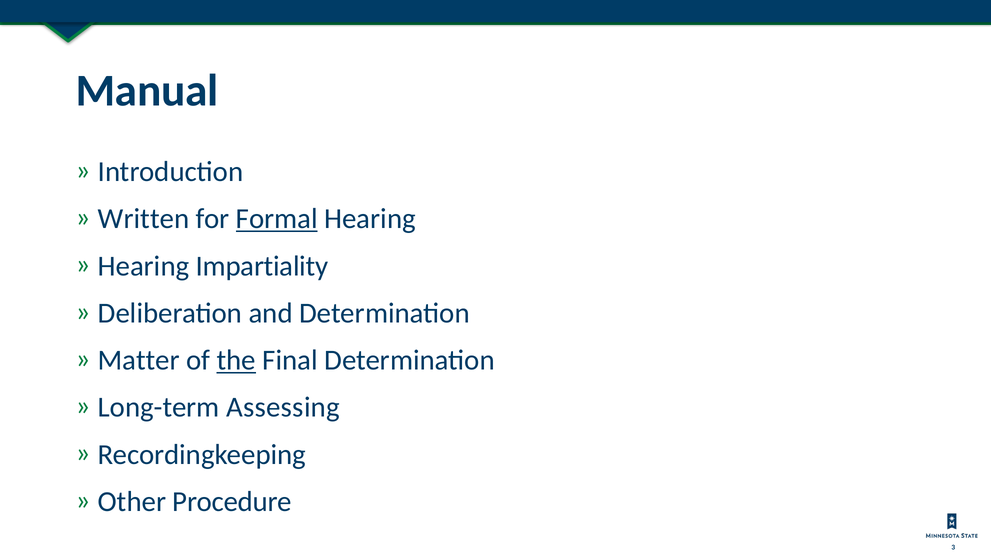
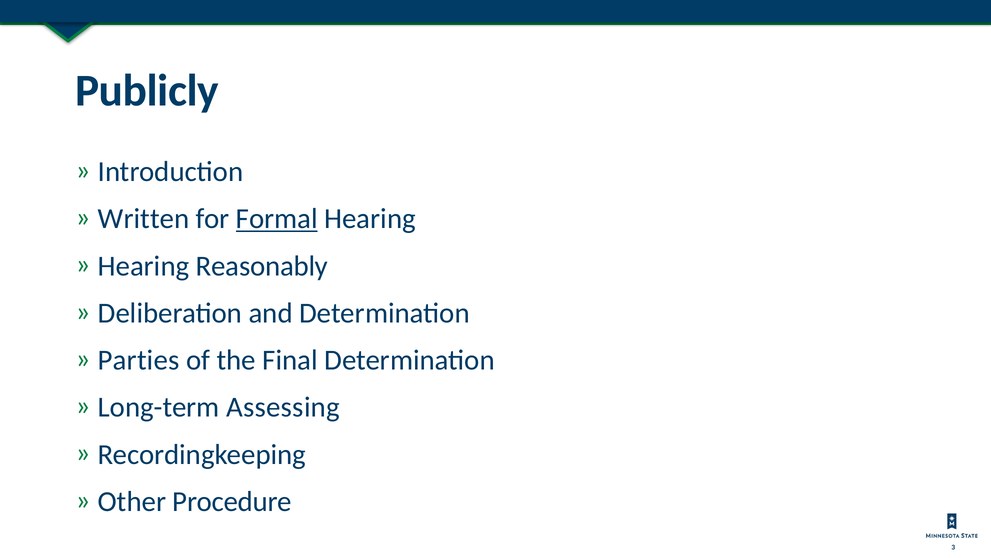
Manual: Manual -> Publicly
Impartiality: Impartiality -> Reasonably
Matter: Matter -> Parties
the underline: present -> none
